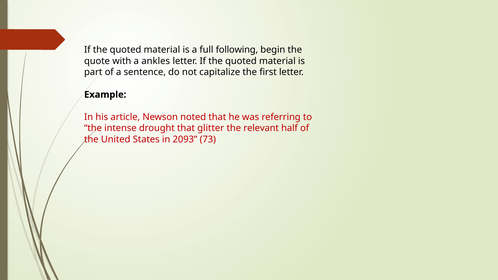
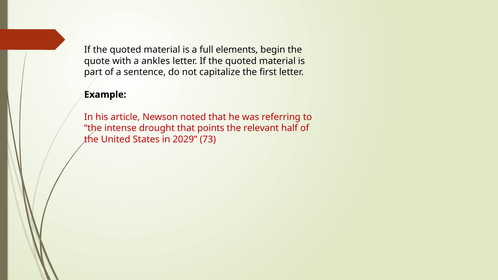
following: following -> elements
glitter: glitter -> points
2093: 2093 -> 2029
